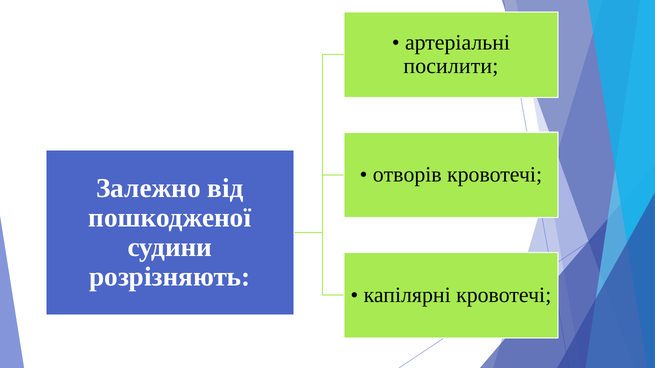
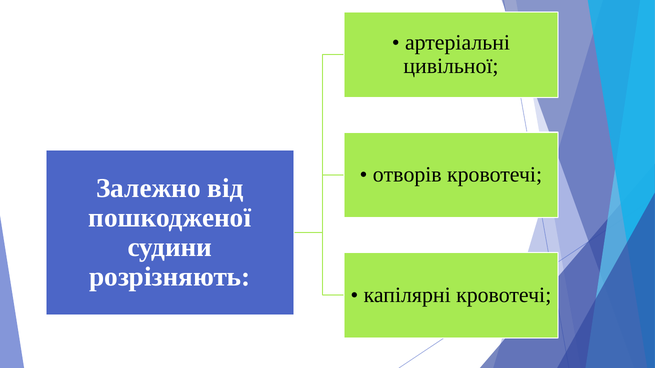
посилити: посилити -> цивільної
